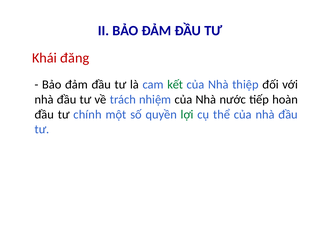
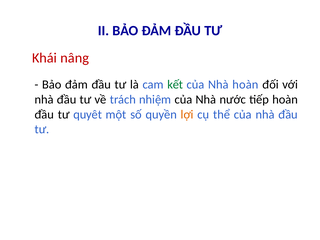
đăng: đăng -> nâng
Nhà thiệp: thiệp -> hoàn
chính: chính -> quyêt
lợi colour: green -> orange
